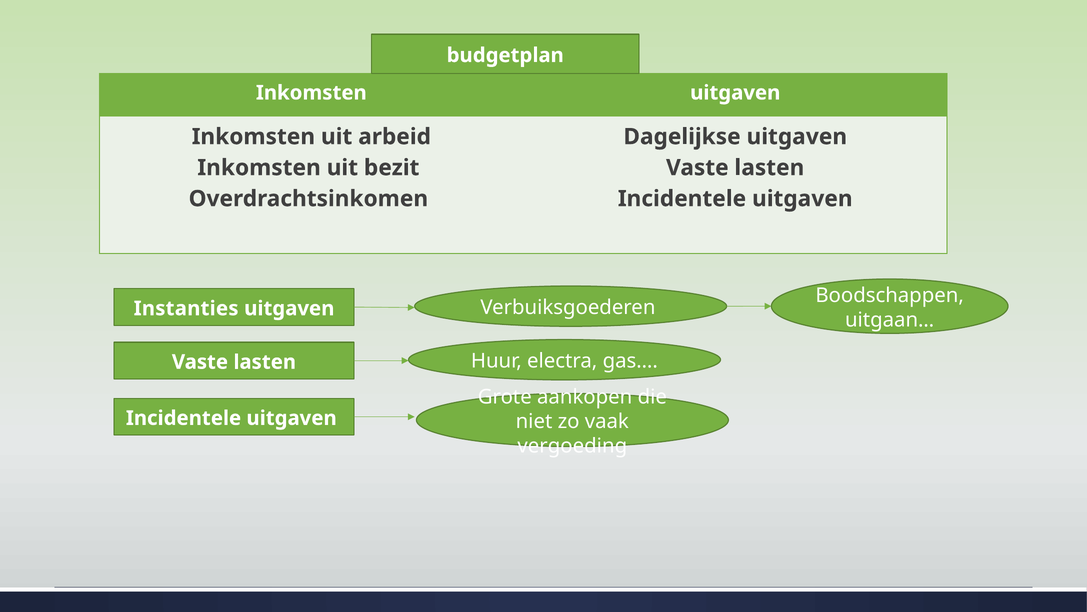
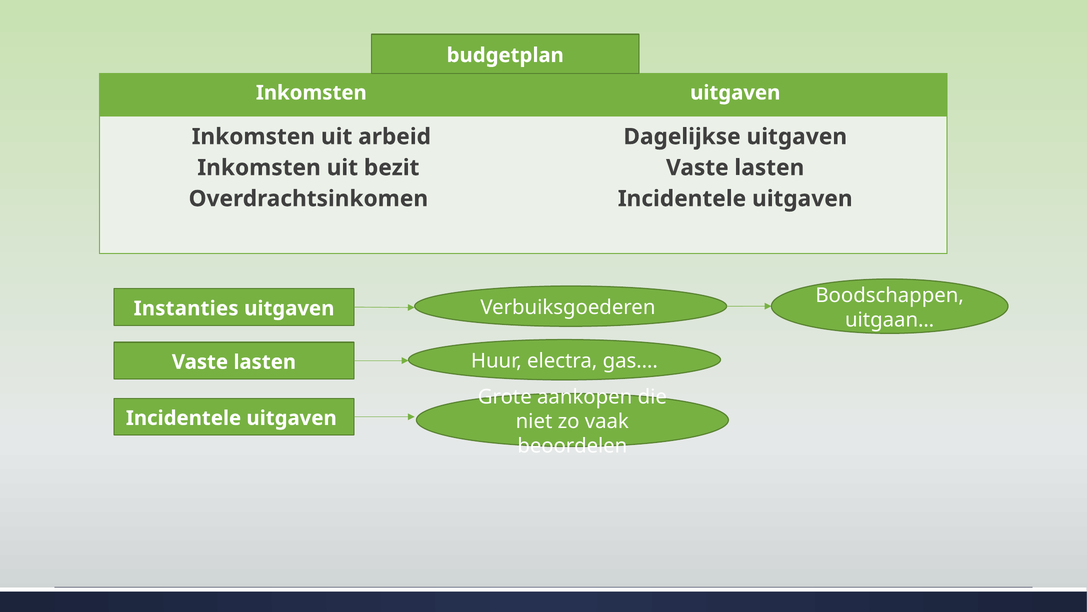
vergoeding: vergoeding -> beoordelen
